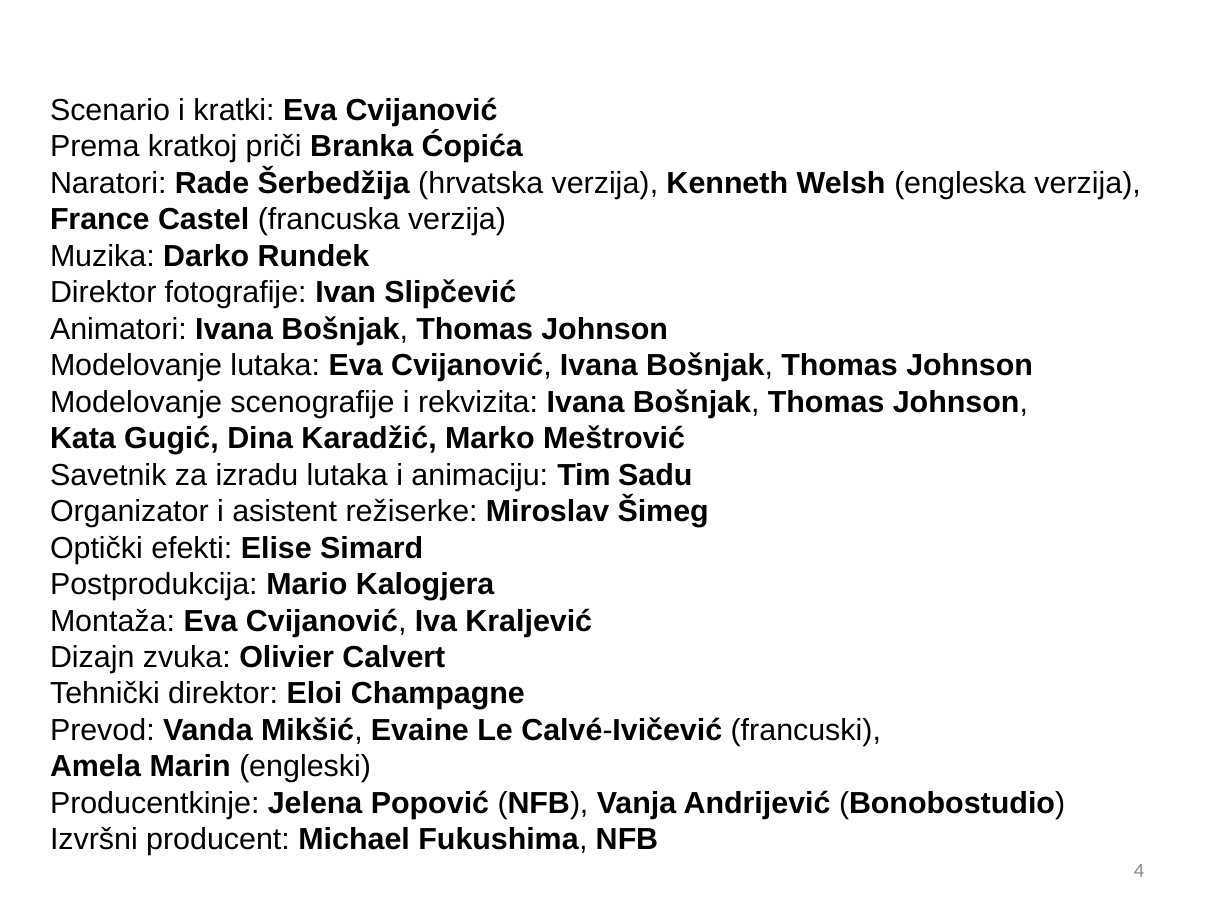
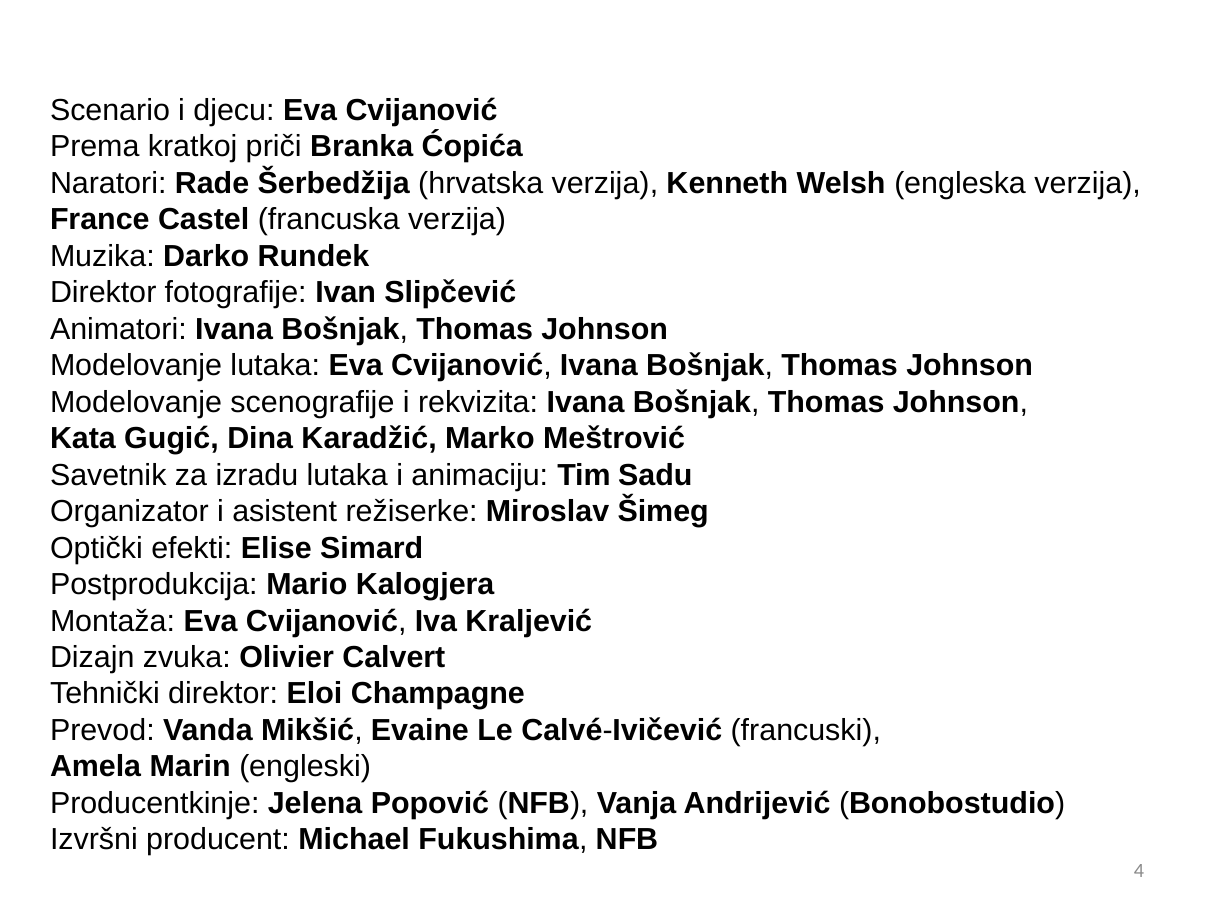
kratki: kratki -> djecu
